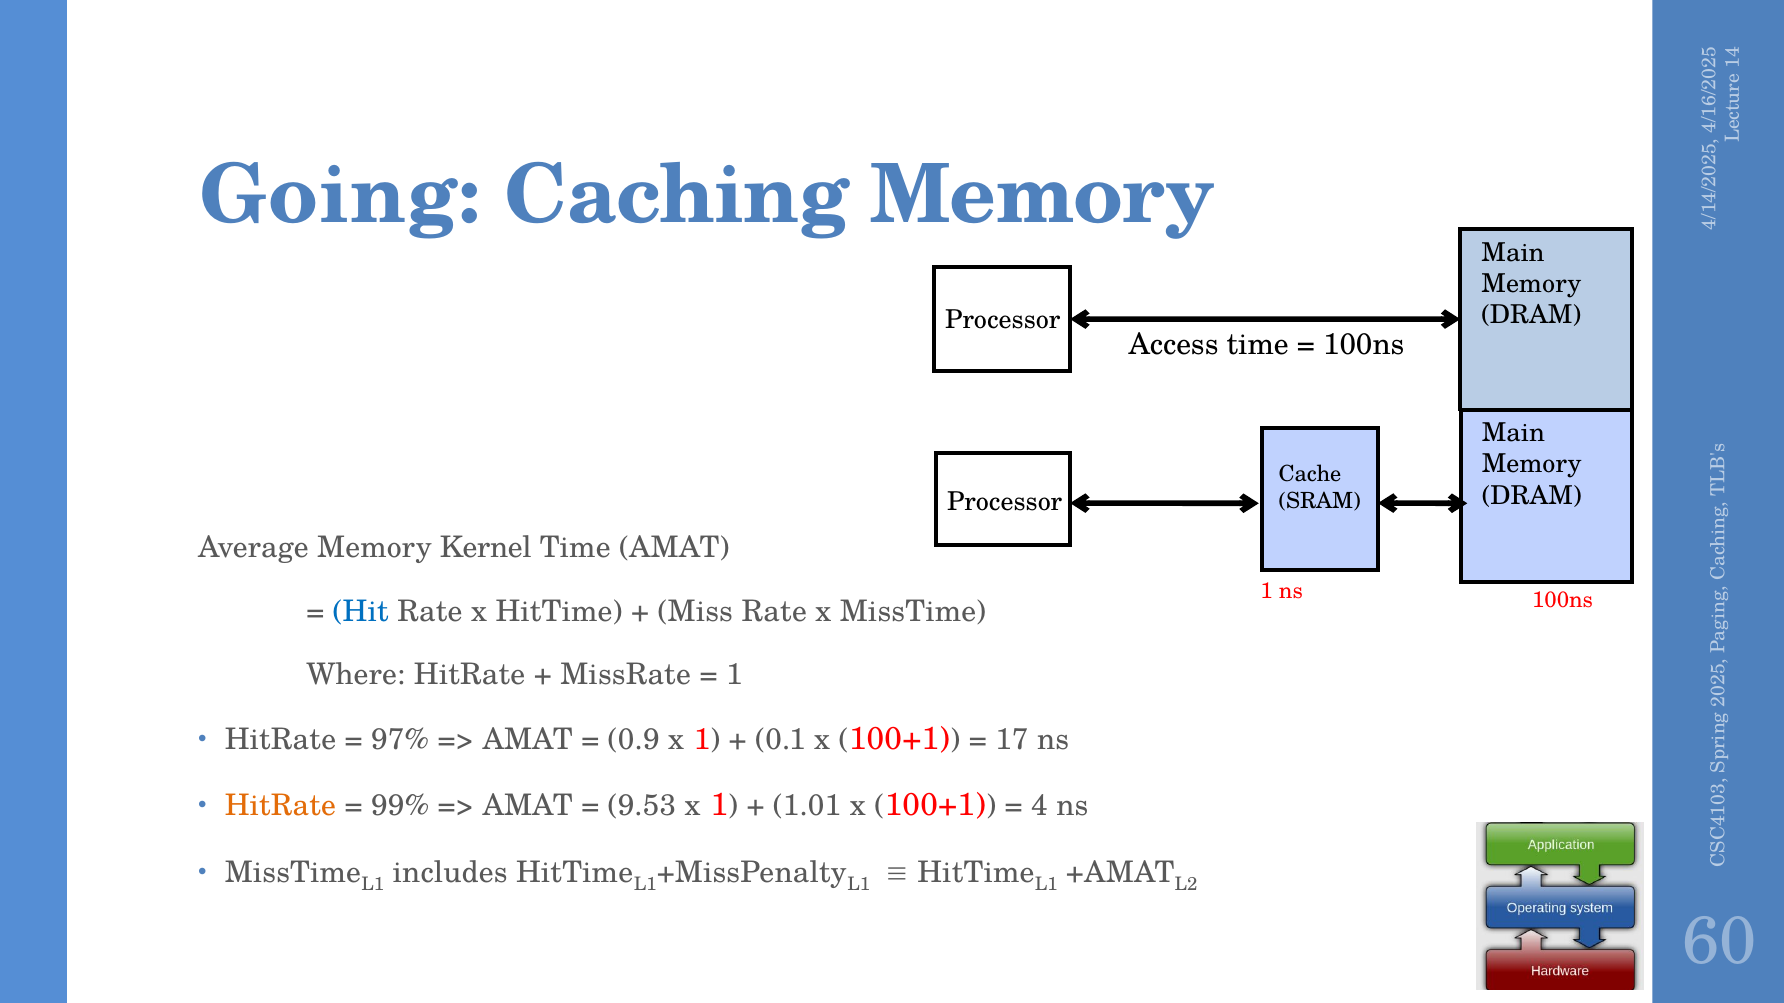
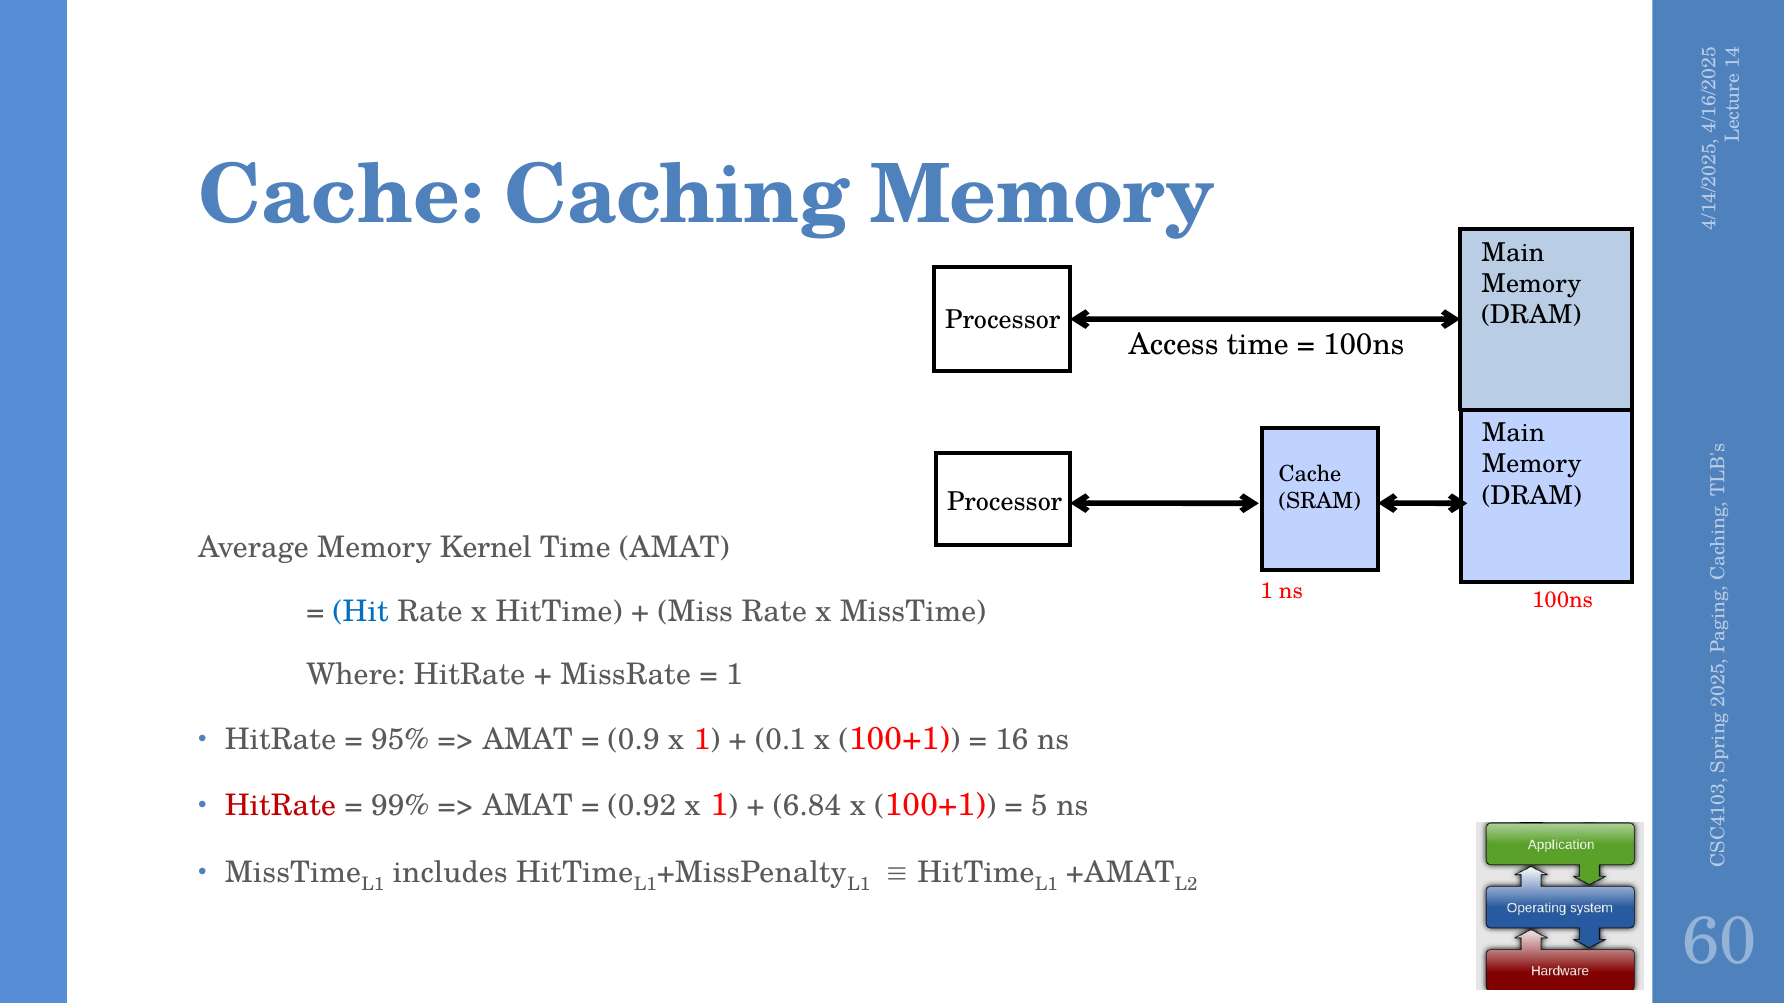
Going at (340, 196): Going -> Cache
97%: 97% -> 95%
17: 17 -> 16
HitRate at (280, 806) colour: orange -> red
9.53: 9.53 -> 0.92
1.01: 1.01 -> 6.84
4 at (1039, 806): 4 -> 5
